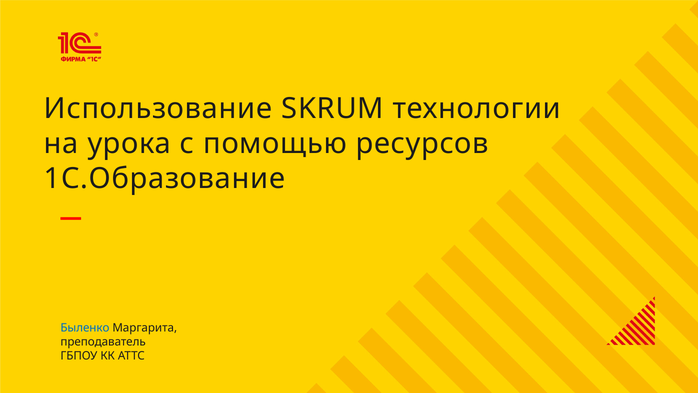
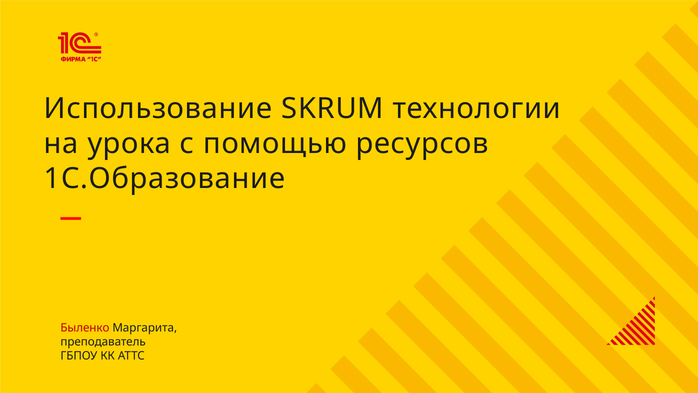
Быленко colour: blue -> red
